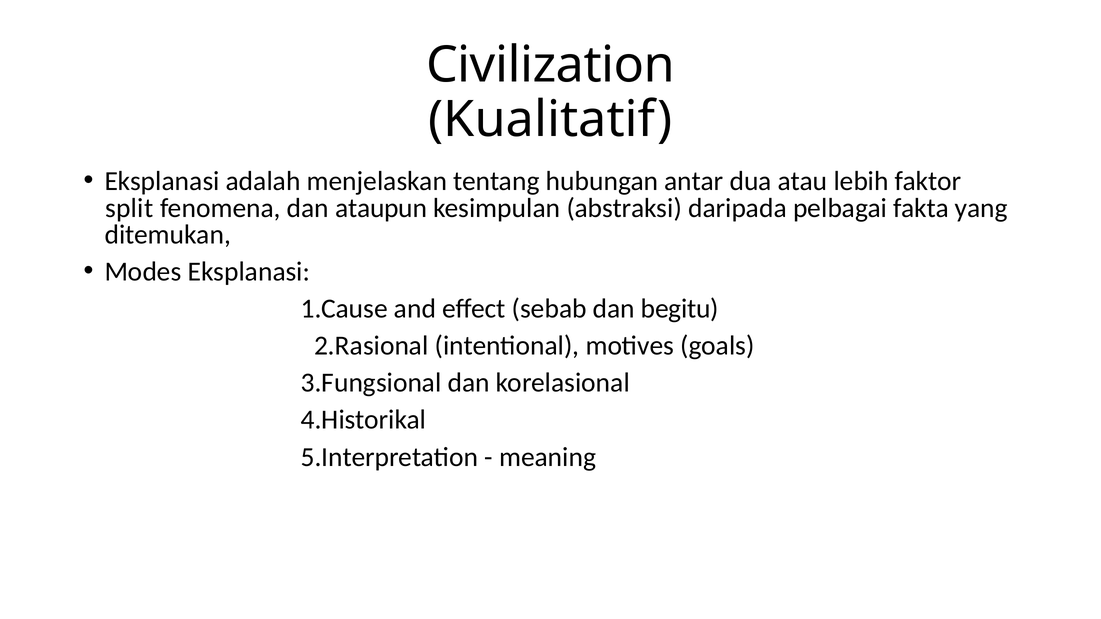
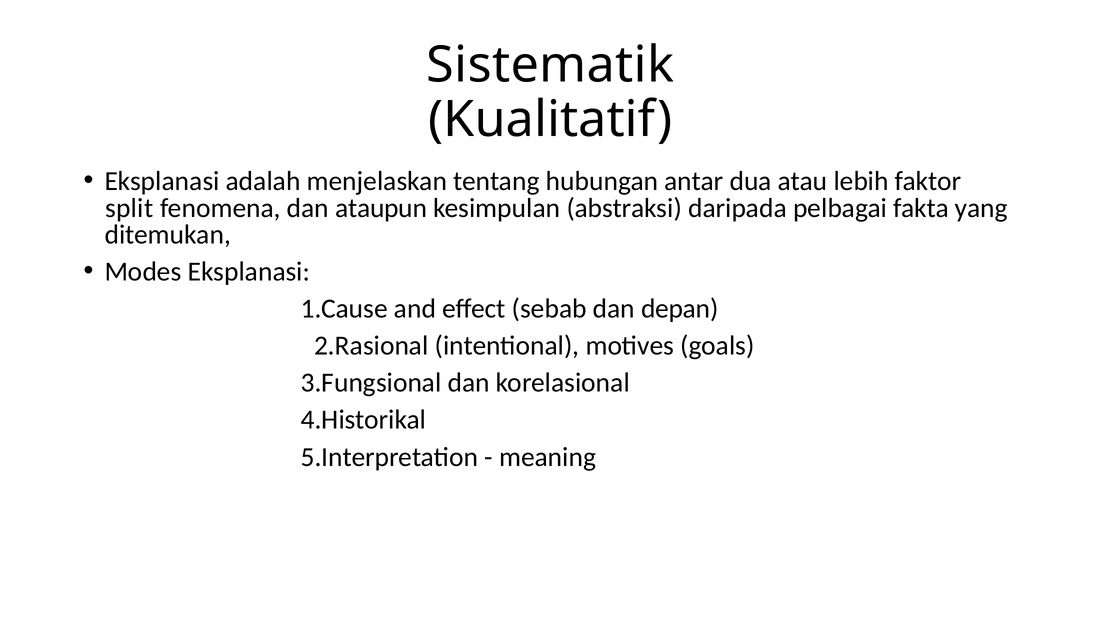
Civilization: Civilization -> Sistematik
begitu: begitu -> depan
